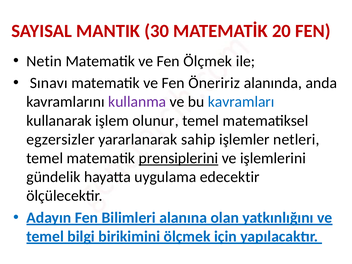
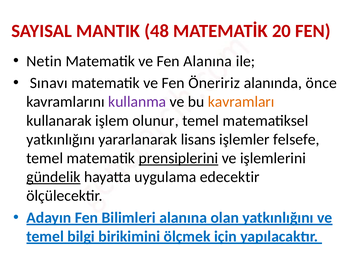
30: 30 -> 48
Fen Ölçmek: Ölçmek -> Alanına
anda: anda -> önce
kavramları colour: blue -> orange
egzersizler at (61, 139): egzersizler -> yatkınlığını
sahip: sahip -> lisans
netleri: netleri -> felsefe
gündelik underline: none -> present
